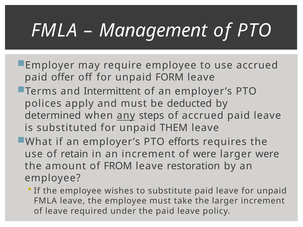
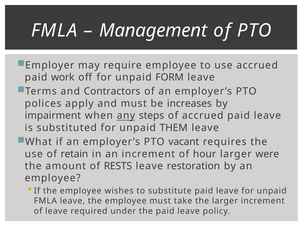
offer: offer -> work
Intermittent: Intermittent -> Contractors
deducted: deducted -> increases
determined: determined -> impairment
efforts: efforts -> vacant
of were: were -> hour
FROM: FROM -> RESTS
